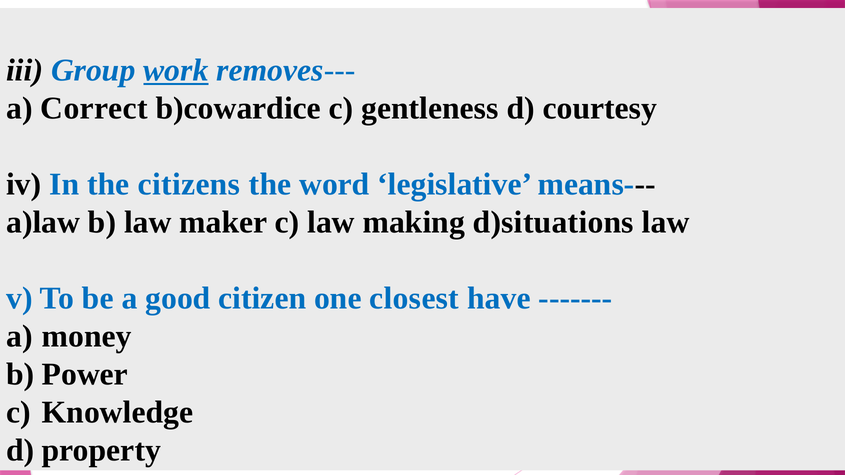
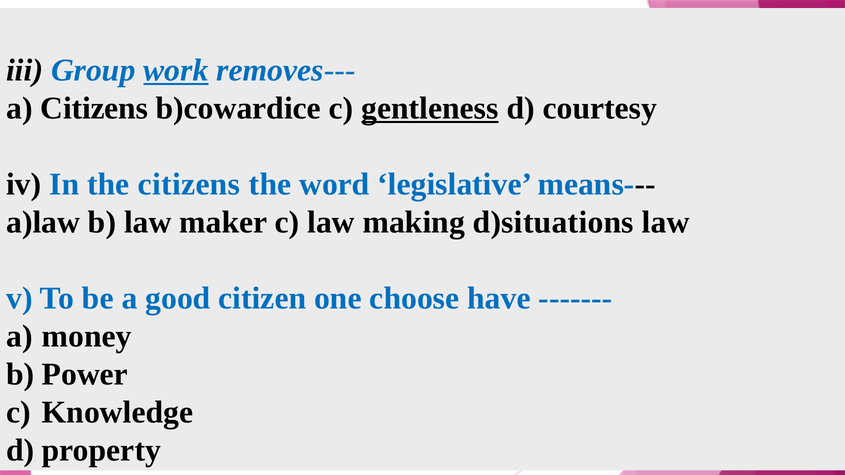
a Correct: Correct -> Citizens
gentleness underline: none -> present
closest: closest -> choose
